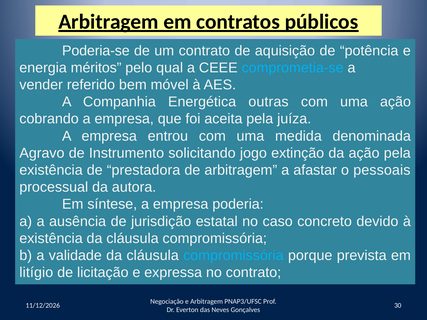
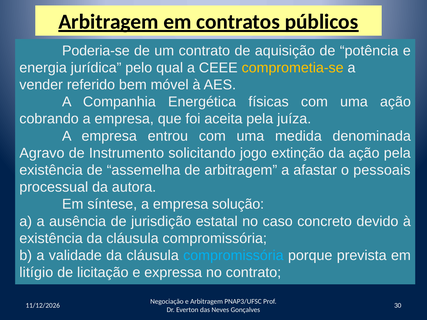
méritos: méritos -> jurídica
comprometia-se colour: light blue -> yellow
outras: outras -> físicas
prestadora: prestadora -> assemelha
poderia: poderia -> solução
